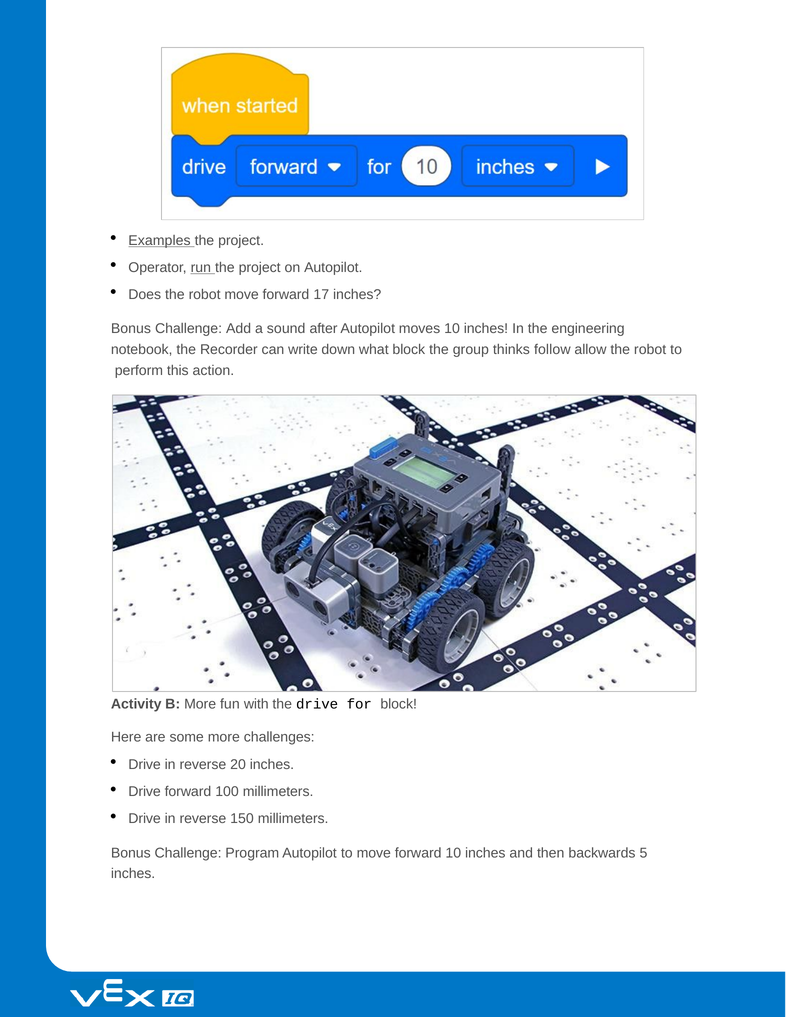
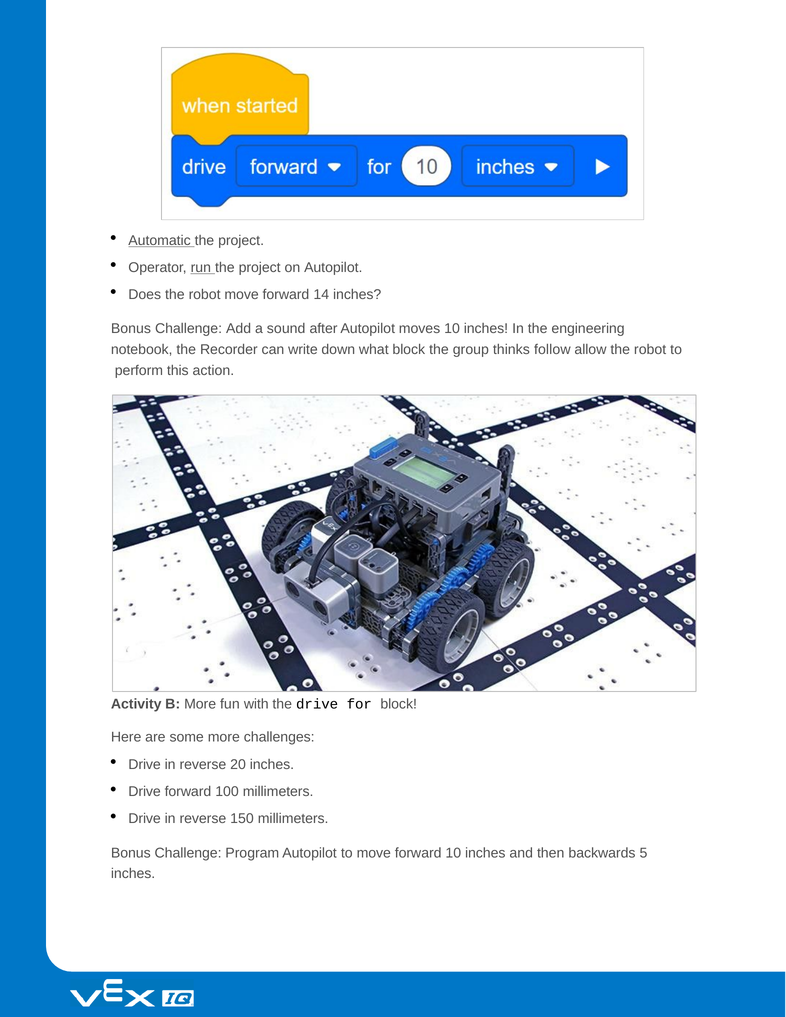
Examples: Examples -> Automatic
17: 17 -> 14
